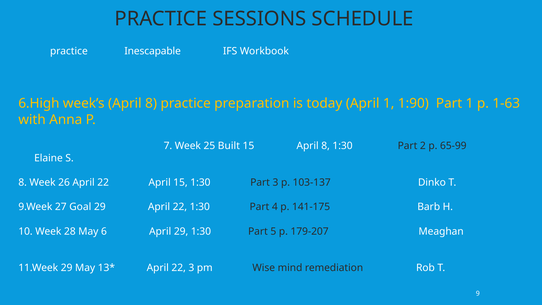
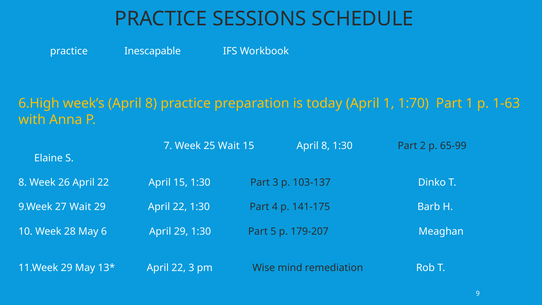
1:90: 1:90 -> 1:70
25 Built: Built -> Wait
27 Goal: Goal -> Wait
